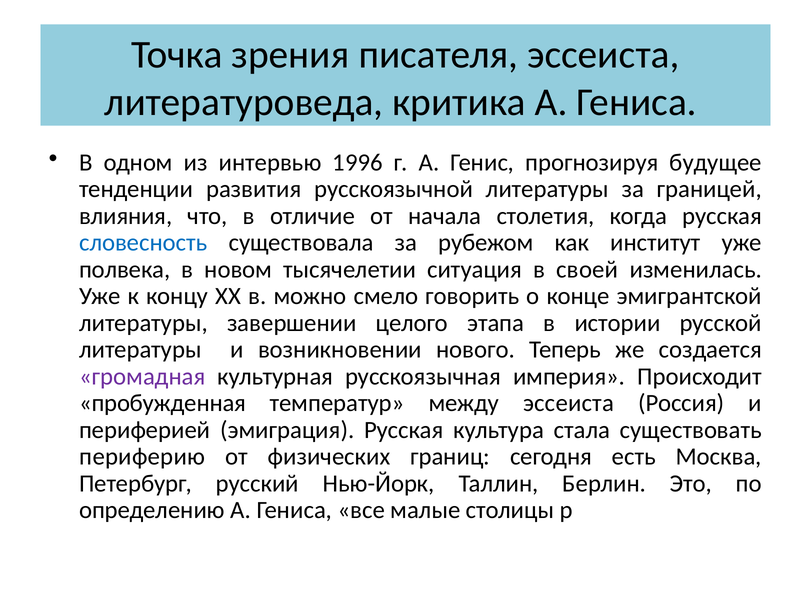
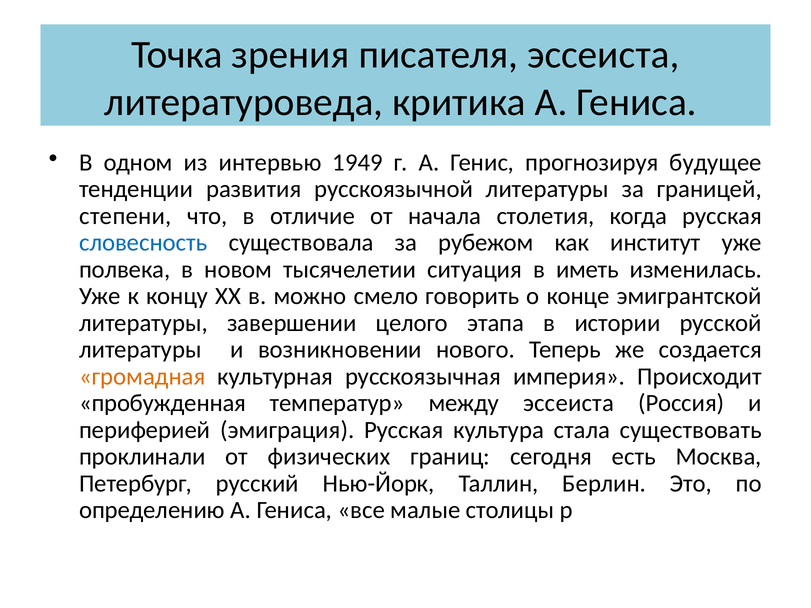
1996: 1996 -> 1949
влияния: влияния -> степени
своей: своей -> иметь
громадная colour: purple -> orange
периферию: периферию -> проклинали
